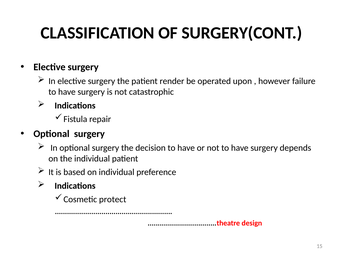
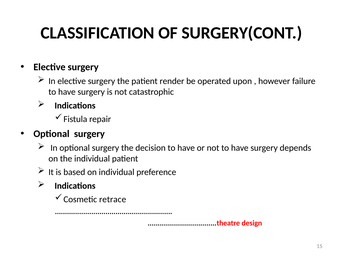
protect: protect -> retrace
